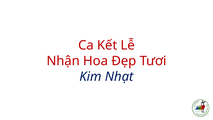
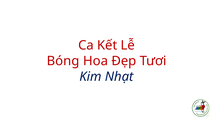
Nhận: Nhận -> Bóng
